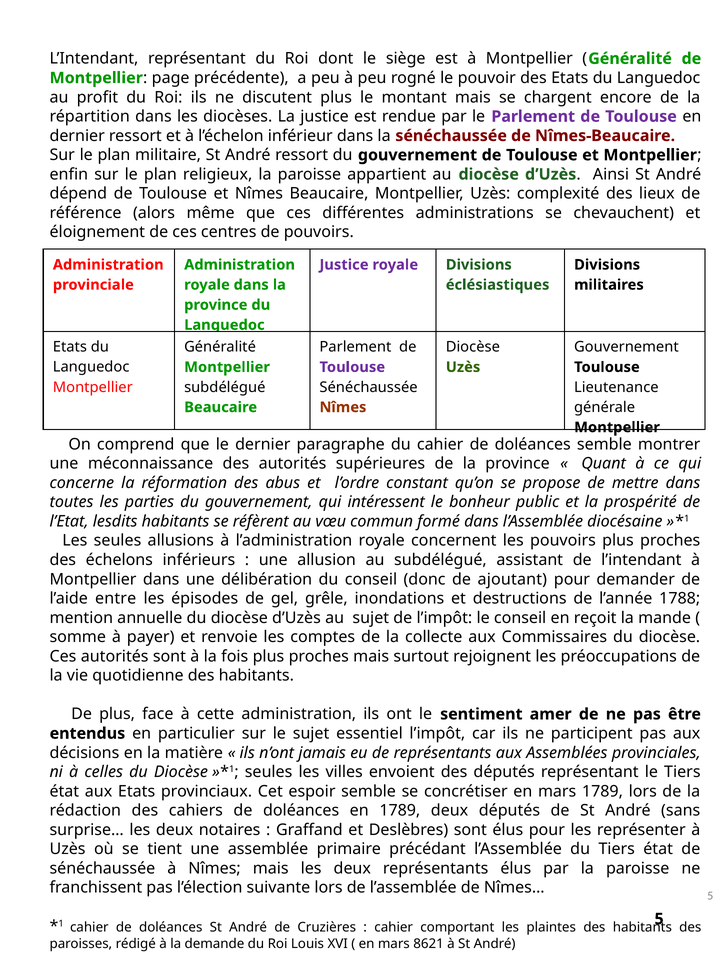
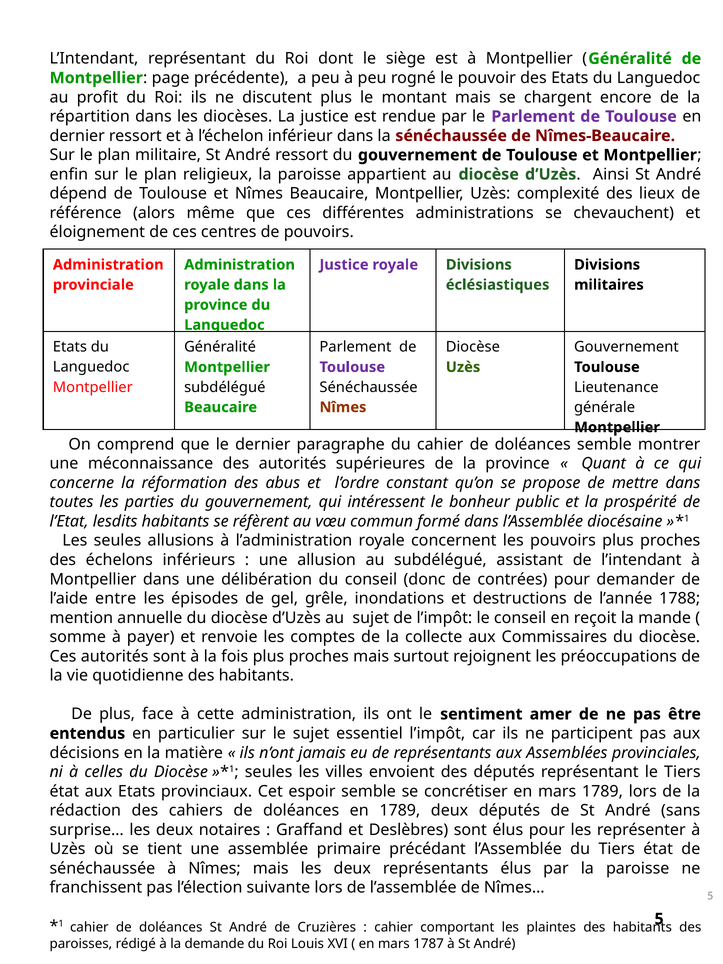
ajoutant: ajoutant -> contrées
8621: 8621 -> 1787
